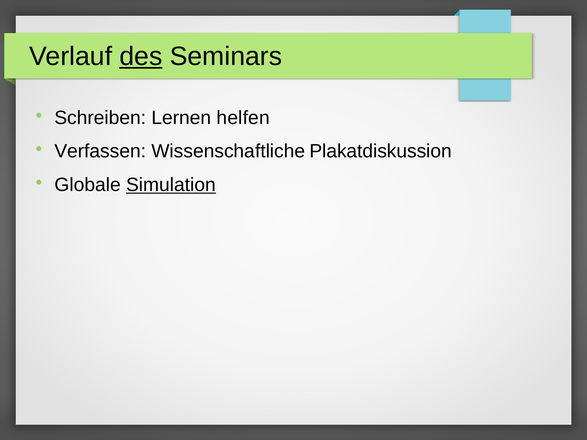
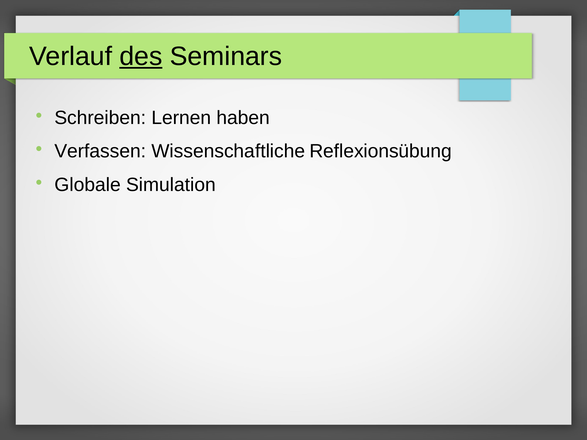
helfen: helfen -> haben
Plakatdiskussion: Plakatdiskussion -> Reflexionsübung
Simulation underline: present -> none
